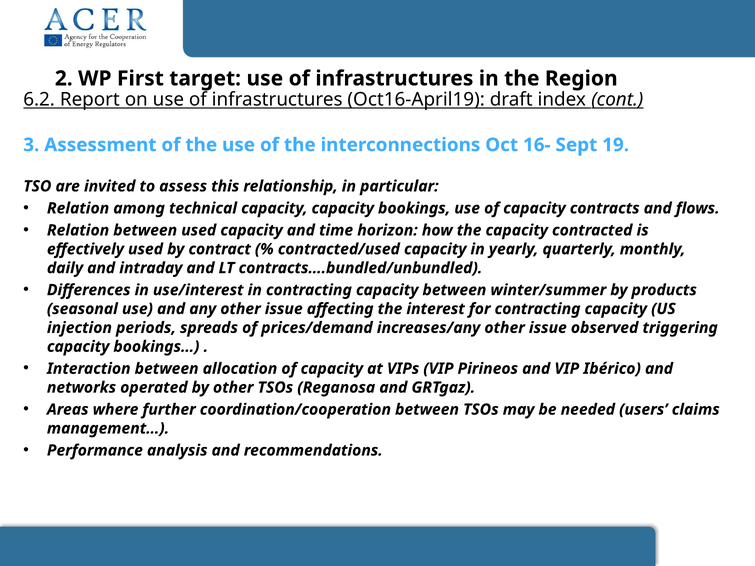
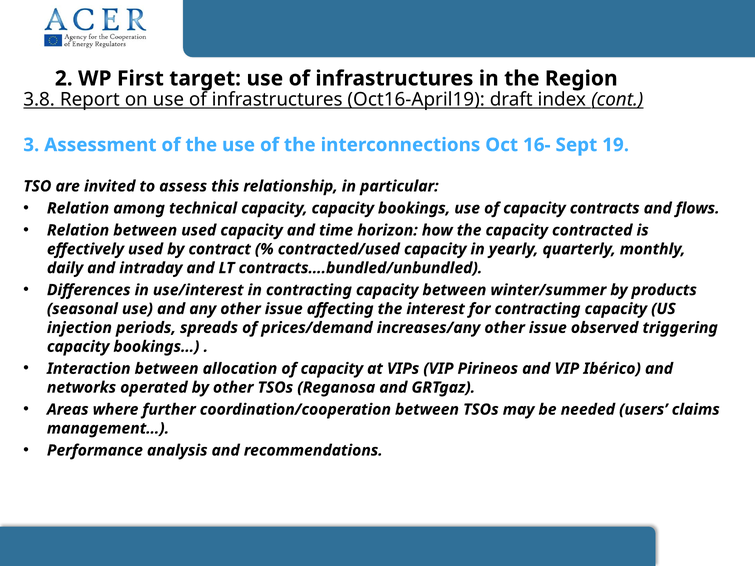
6.2: 6.2 -> 3.8
